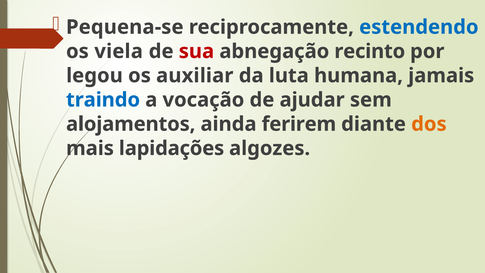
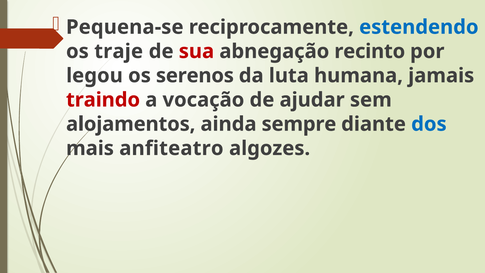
viela: viela -> traje
auxiliar: auxiliar -> serenos
traindo colour: blue -> red
ferirem: ferirem -> sempre
dos colour: orange -> blue
lapidações: lapidações -> anfiteatro
